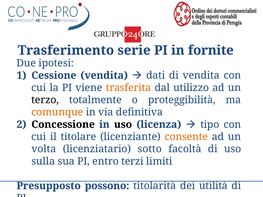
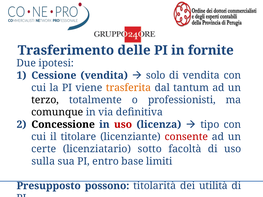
serie: serie -> delle
dati: dati -> solo
utilizzo: utilizzo -> tantum
proteggibilità: proteggibilità -> professionisti
comunque colour: orange -> black
uso at (123, 125) colour: black -> red
consente colour: orange -> red
volta: volta -> certe
terzi: terzi -> base
